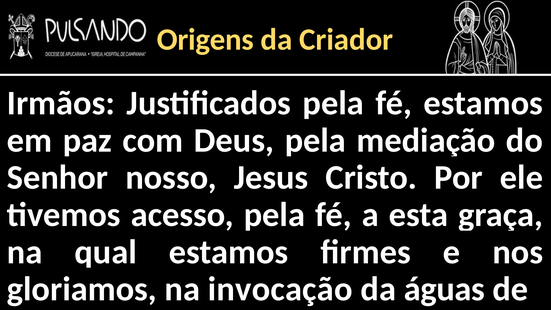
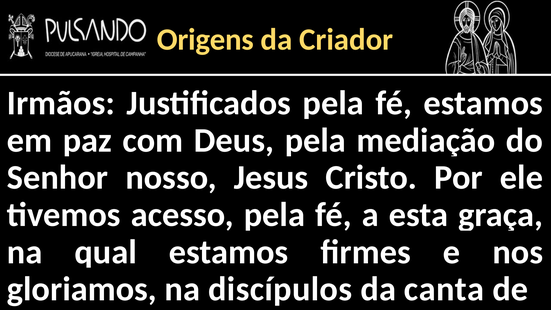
invocação: invocação -> discípulos
águas: águas -> canta
